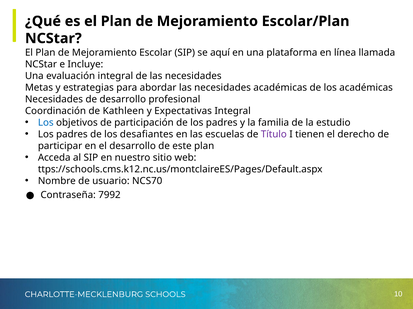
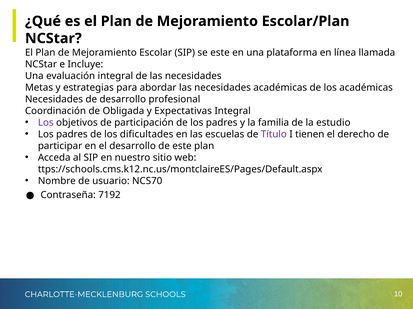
se aquí: aquí -> este
Kathleen: Kathleen -> Obligada
Los at (46, 123) colour: blue -> purple
desafiantes: desafiantes -> dificultades
7992: 7992 -> 7192
